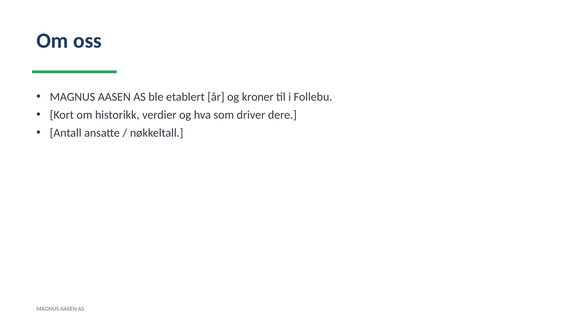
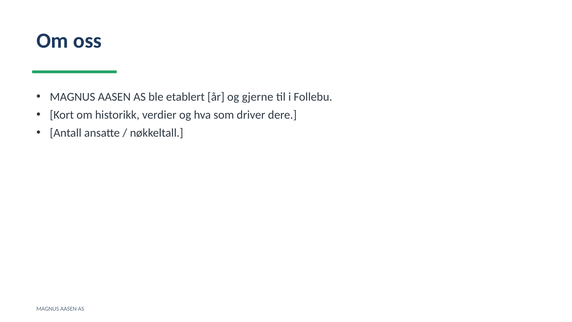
kroner: kroner -> gjerne
